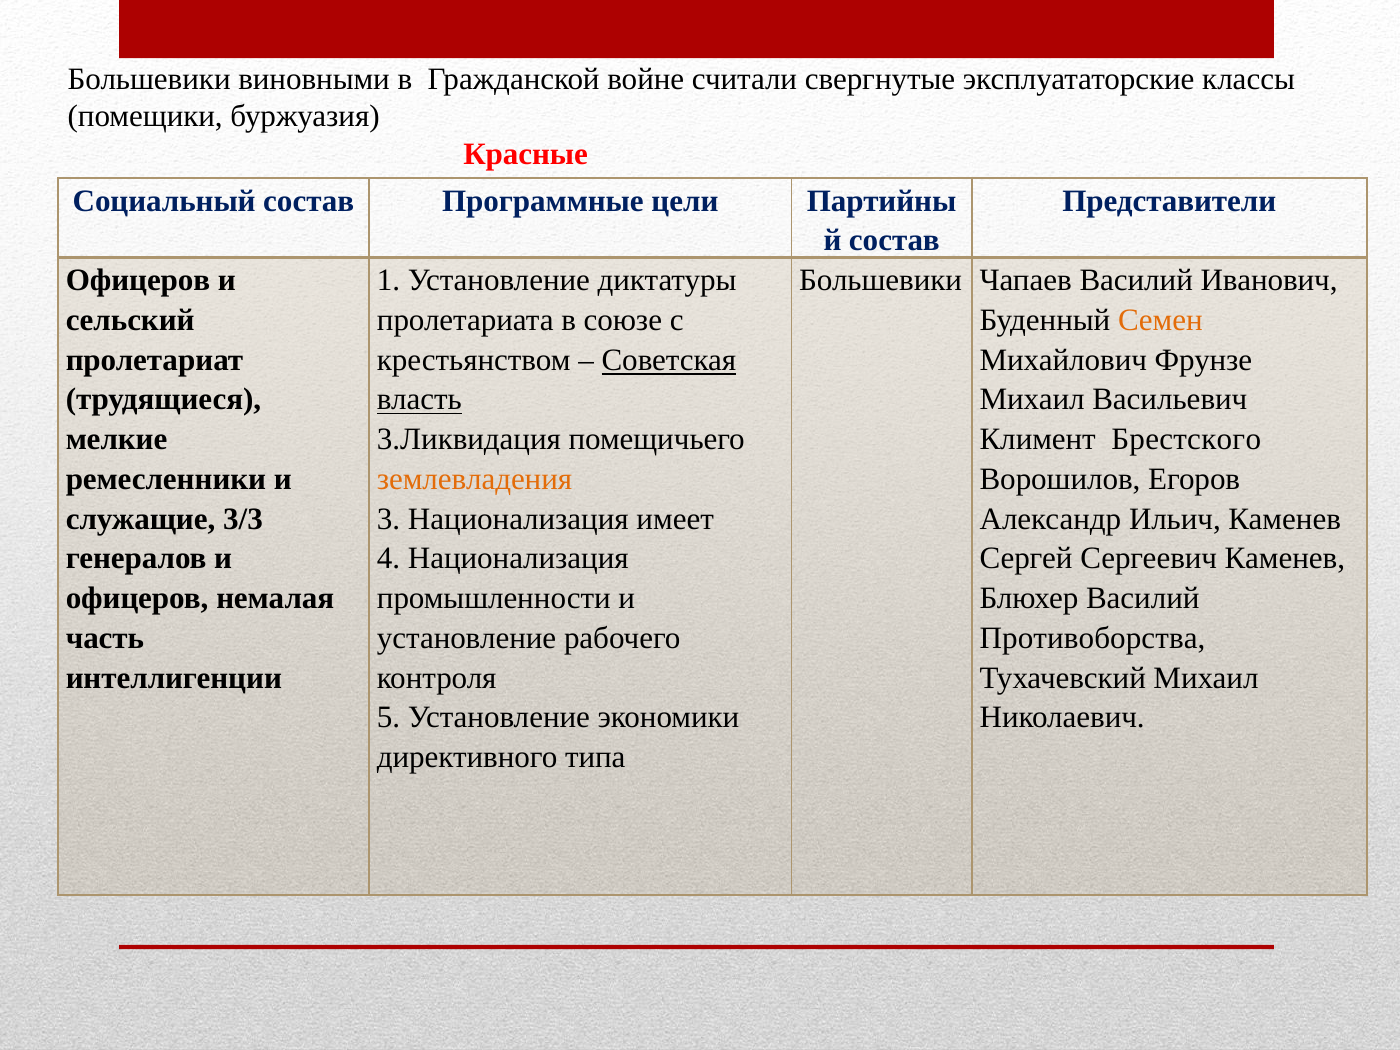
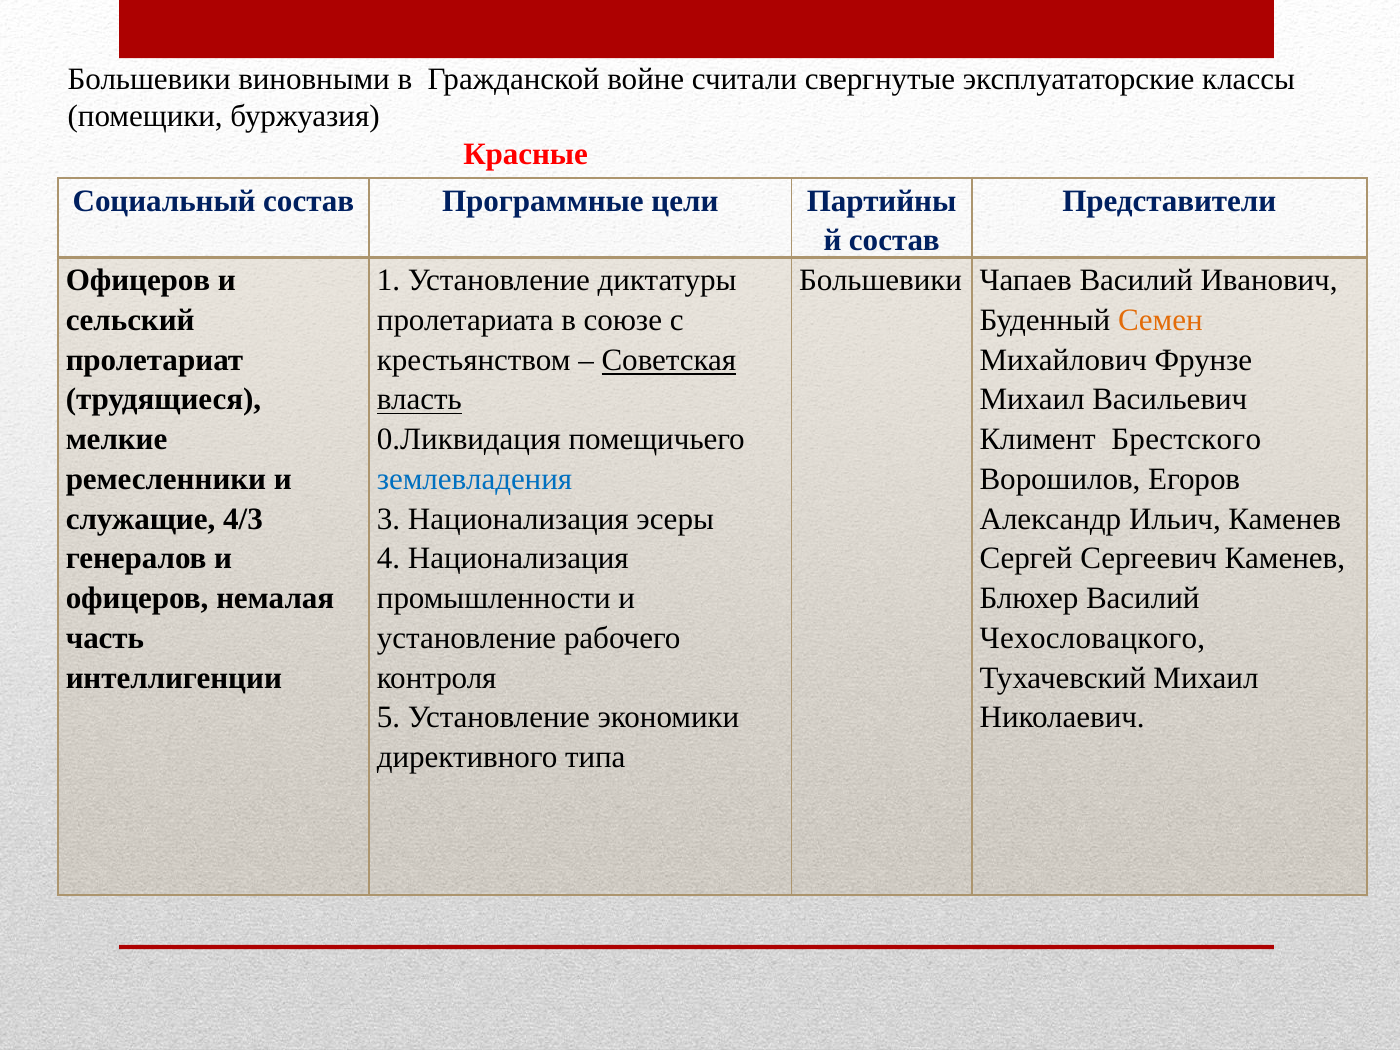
3.Ликвидация: 3.Ликвидация -> 0.Ликвидация
землевладения colour: orange -> blue
3/3: 3/3 -> 4/3
имеет: имеет -> эсеры
Противоборства: Противоборства -> Чехословацкого
